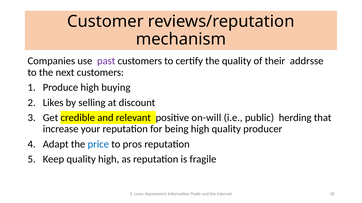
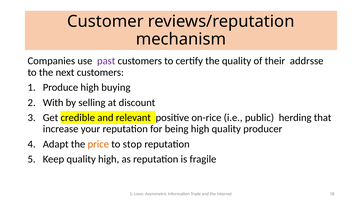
Likes: Likes -> With
on-will: on-will -> on-rice
price colour: blue -> orange
pros: pros -> stop
